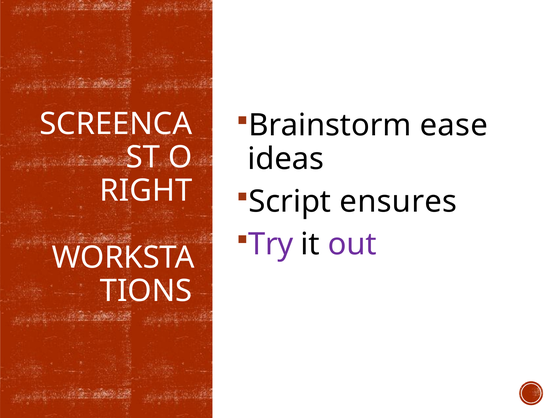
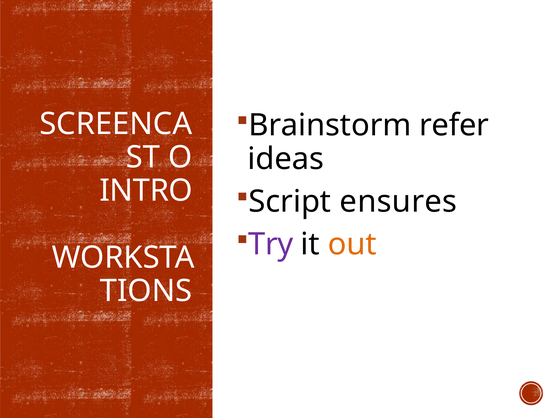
ease: ease -> refer
RIGHT: RIGHT -> INTRO
out colour: purple -> orange
